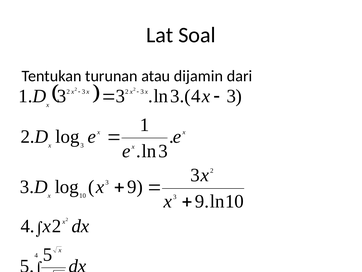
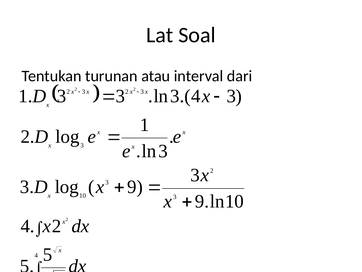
dijamin: dijamin -> interval
